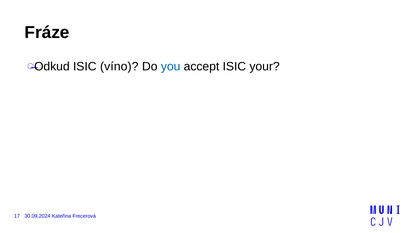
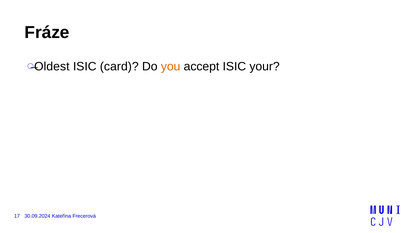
Odkud: Odkud -> Oldest
víno: víno -> card
you colour: blue -> orange
